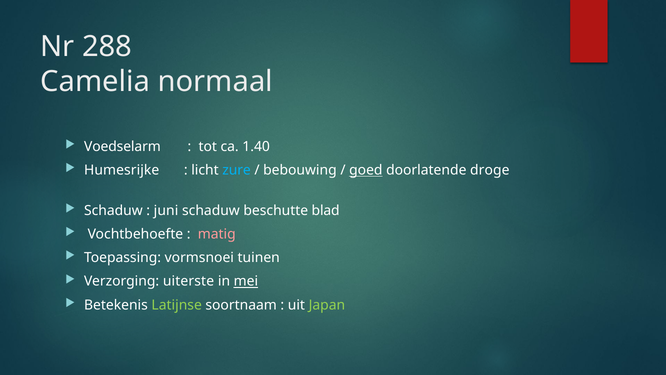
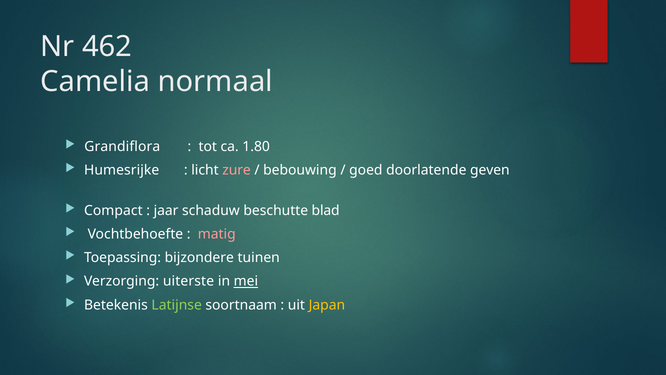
288: 288 -> 462
Voedselarm: Voedselarm -> Grandiflora
1.40: 1.40 -> 1.80
zure colour: light blue -> pink
goed underline: present -> none
droge: droge -> geven
Schaduw at (113, 210): Schaduw -> Compact
juni: juni -> jaar
vormsnoei: vormsnoei -> bijzondere
Japan colour: light green -> yellow
